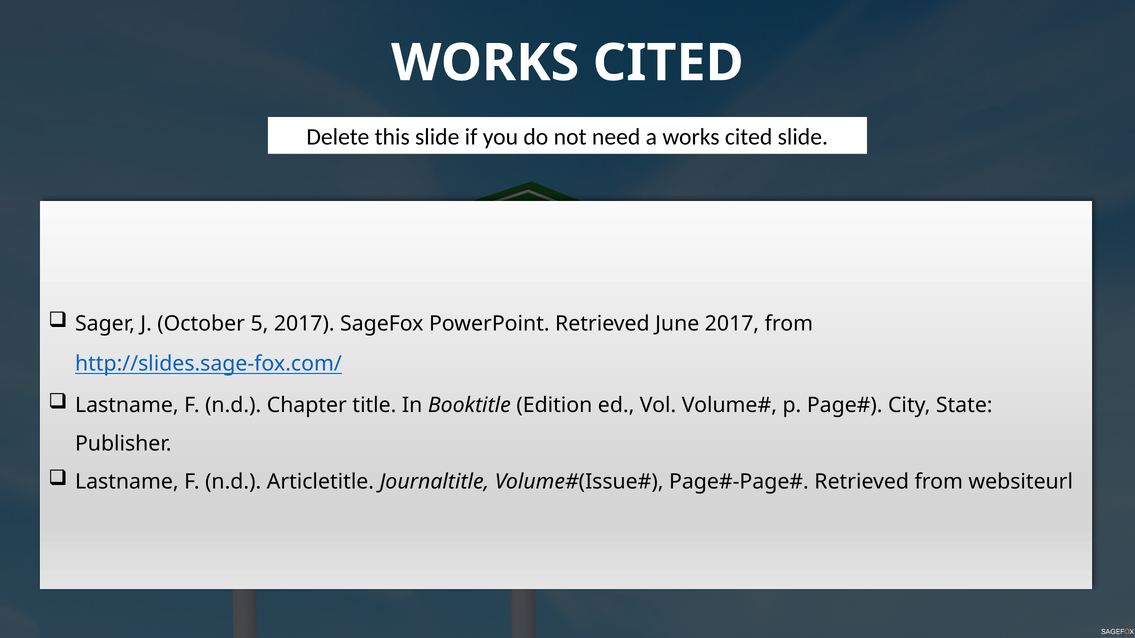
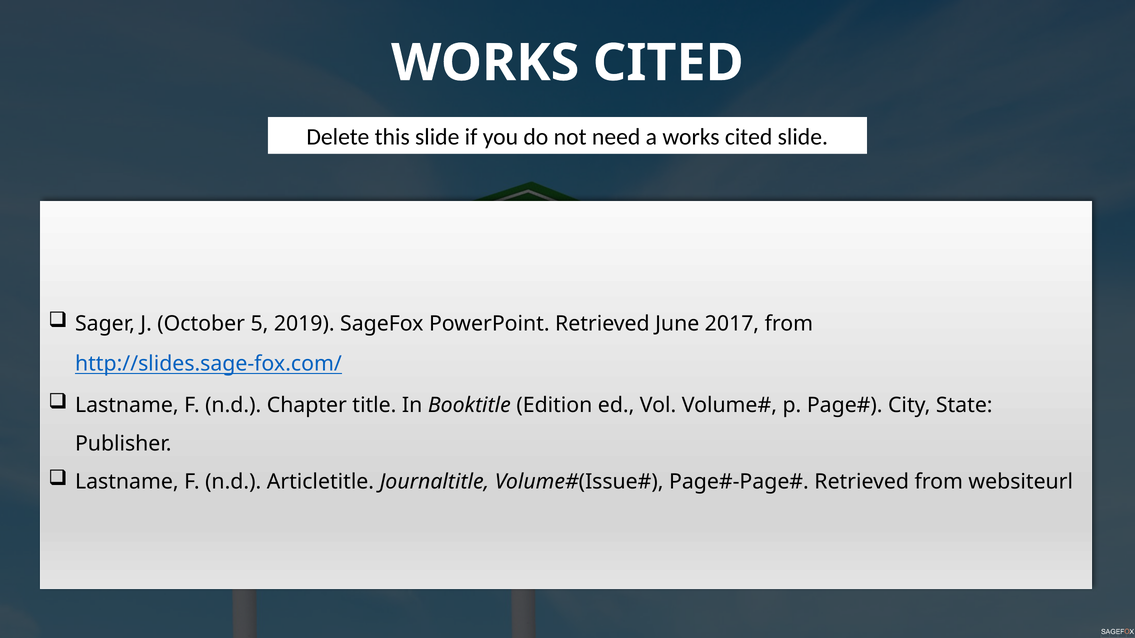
5 2017: 2017 -> 2019
